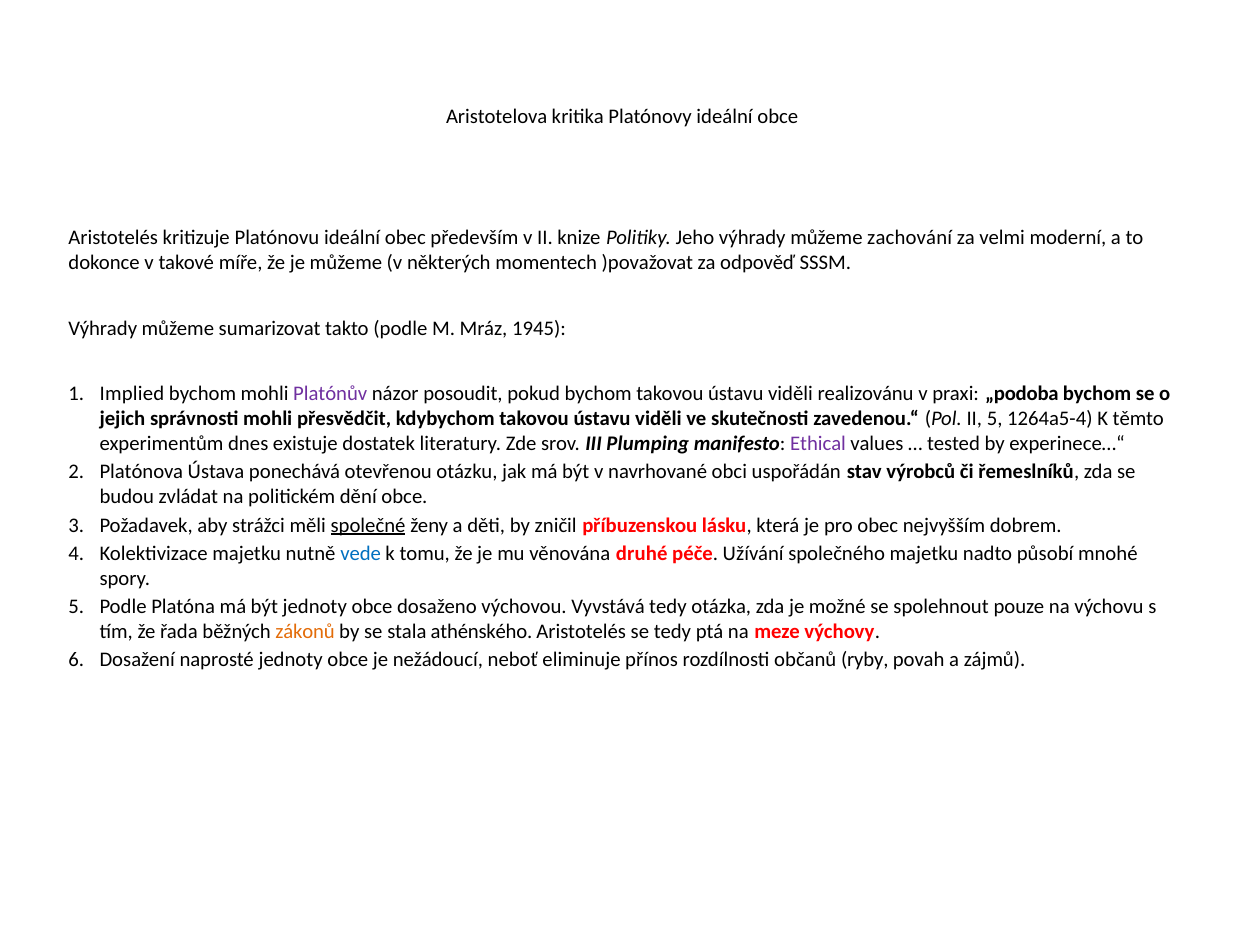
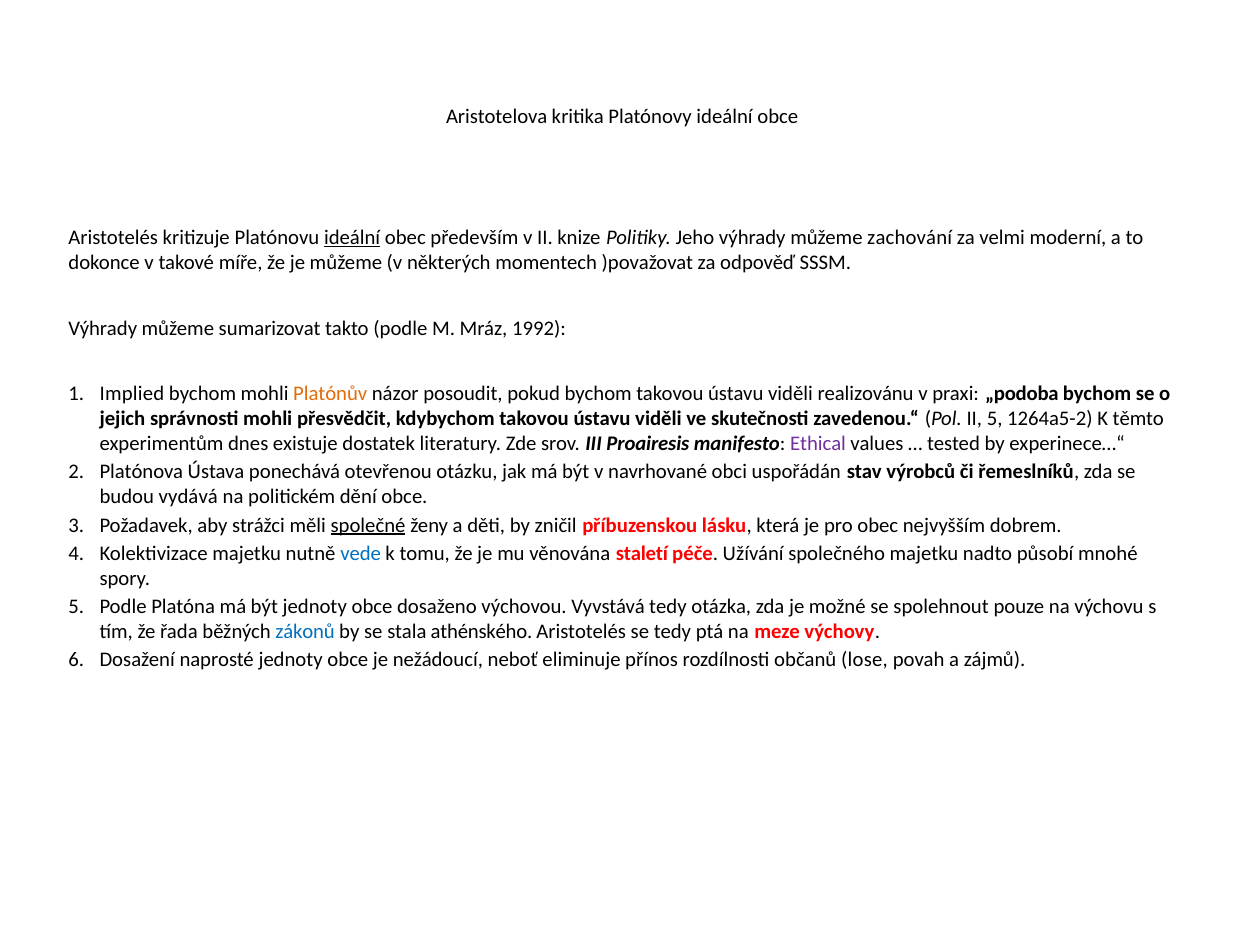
ideální at (352, 238) underline: none -> present
1945: 1945 -> 1992
Platónův colour: purple -> orange
1264a5-4: 1264a5-4 -> 1264a5-2
Plumping: Plumping -> Proairesis
zvládat: zvládat -> vydává
druhé: druhé -> staletí
zákonů colour: orange -> blue
ryby: ryby -> lose
